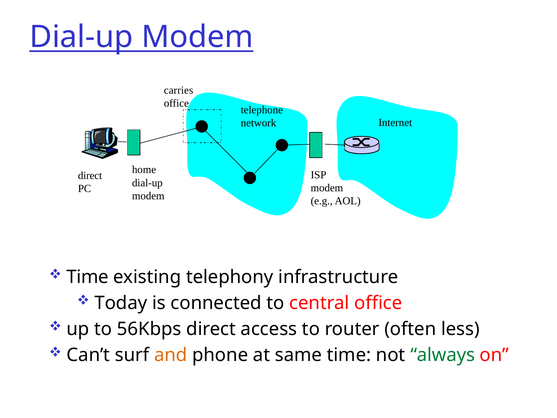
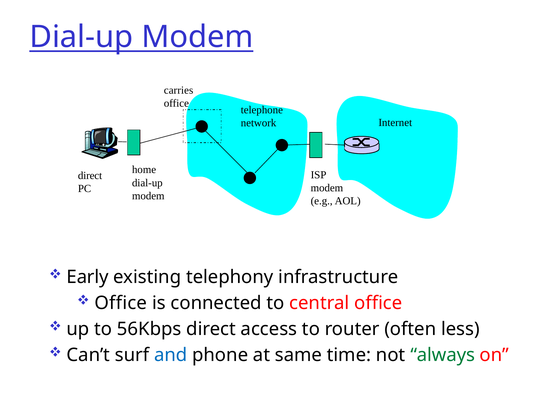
Time at (88, 277): Time -> Early
Today at (121, 303): Today -> Office
and colour: orange -> blue
